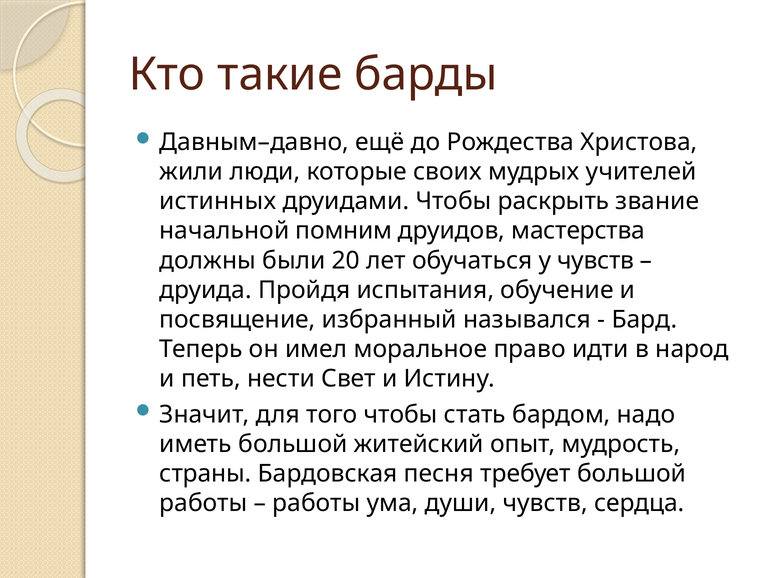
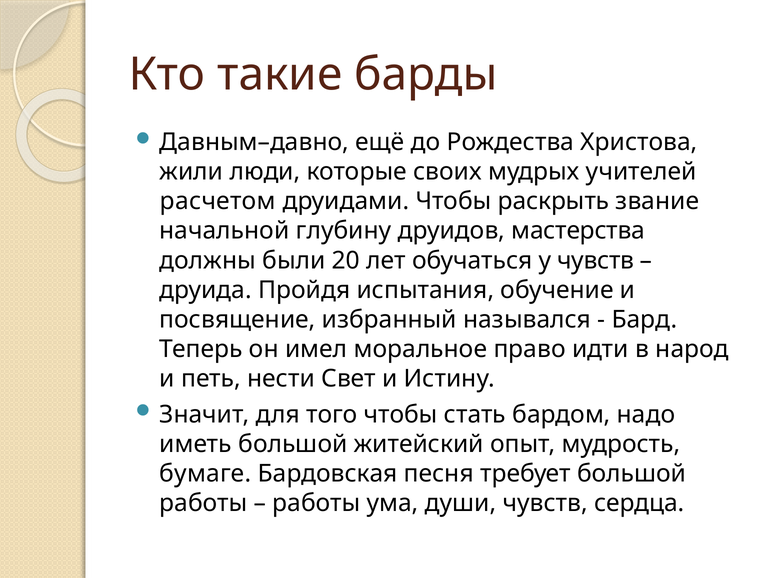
истинных: истинных -> расчетом
помним: помним -> глубину
страны: страны -> бумаге
